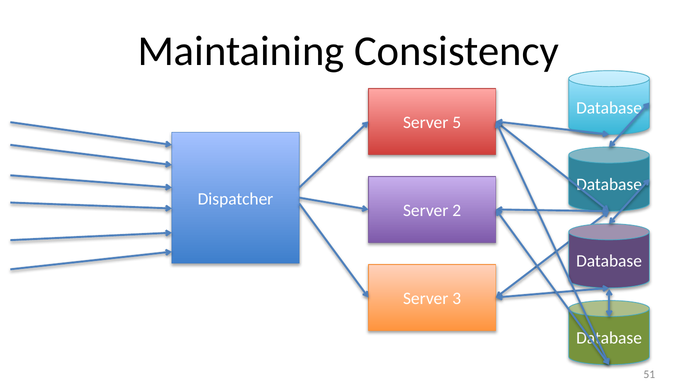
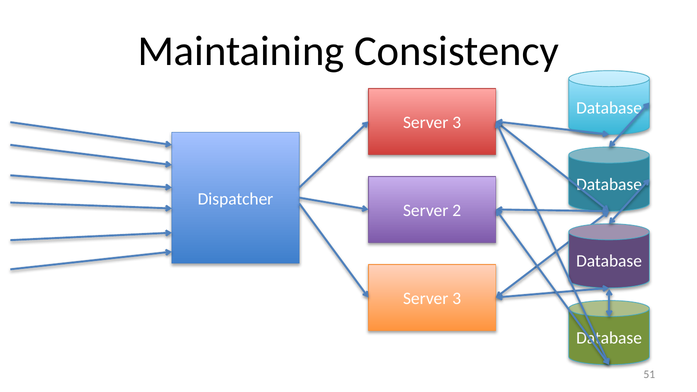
5 at (457, 123): 5 -> 3
